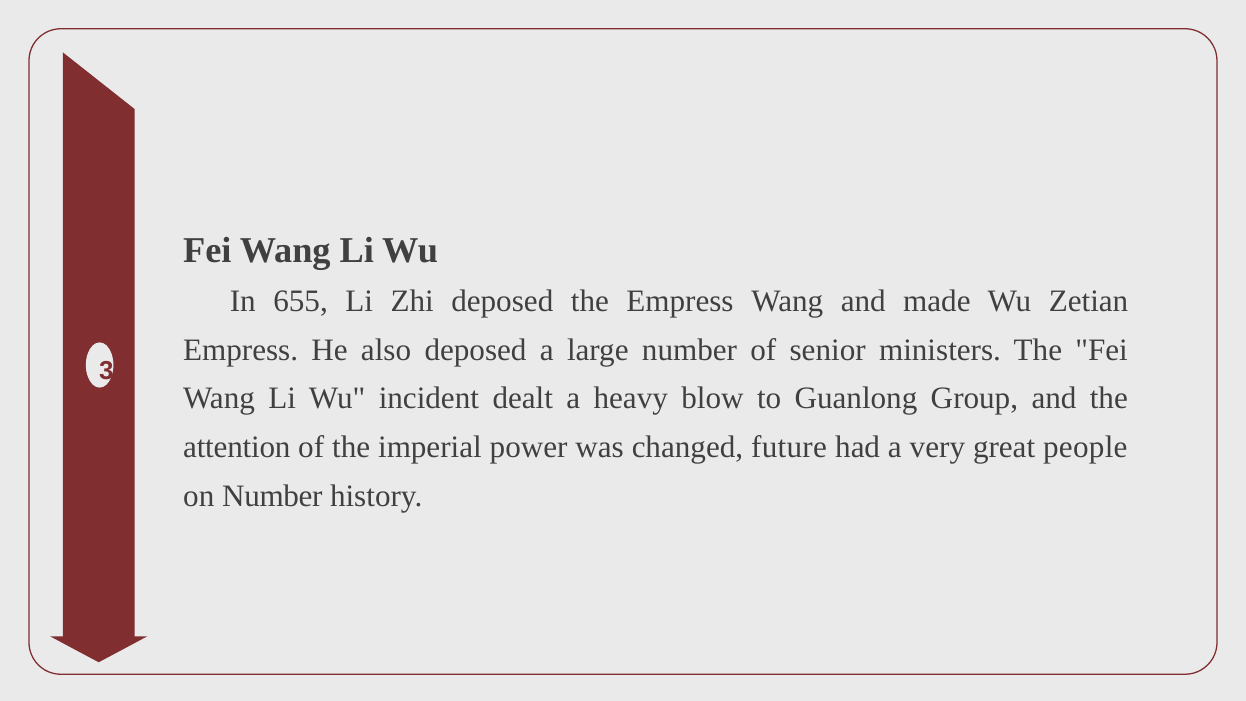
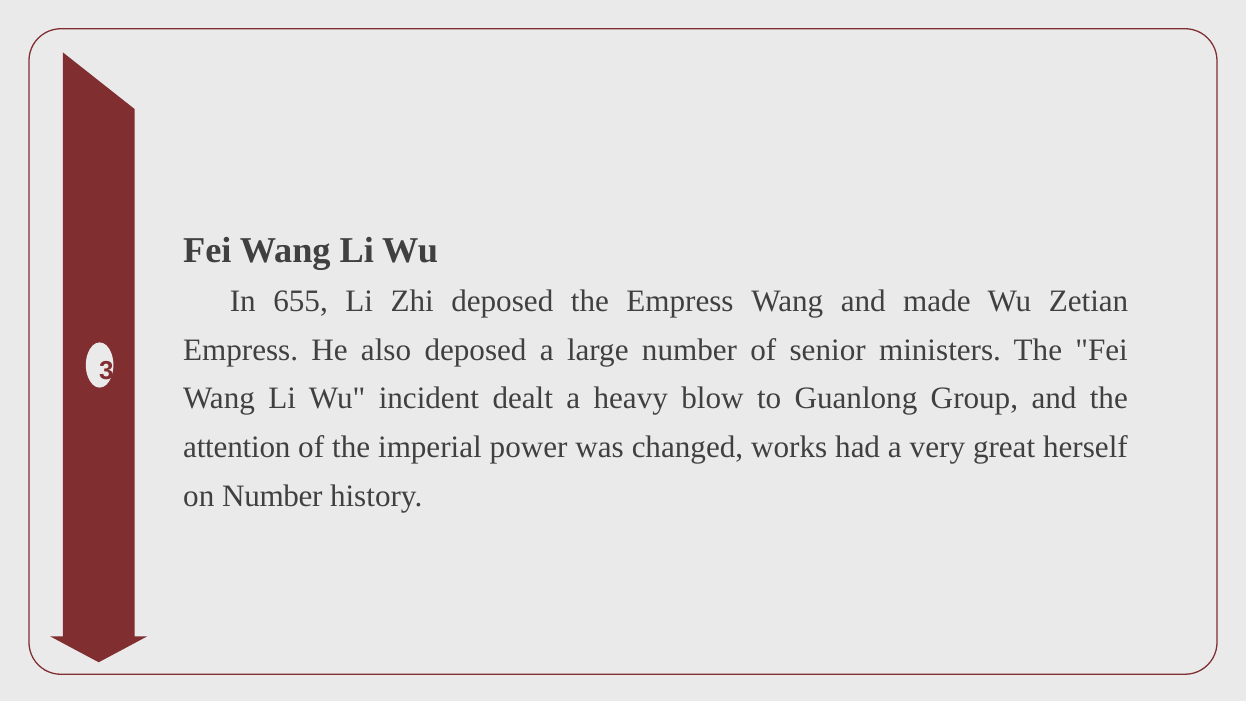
future: future -> works
people: people -> herself
